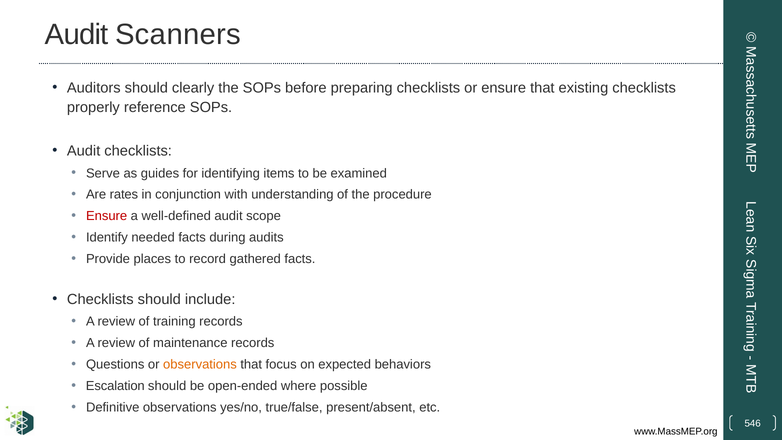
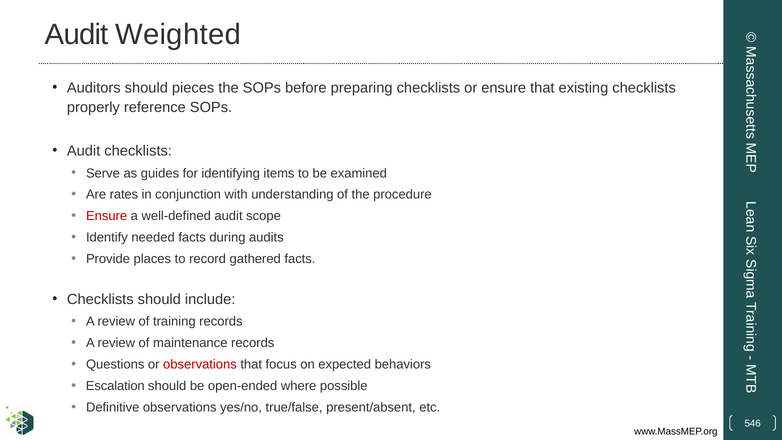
Scanners: Scanners -> Weighted
clearly: clearly -> pieces
observations at (200, 364) colour: orange -> red
